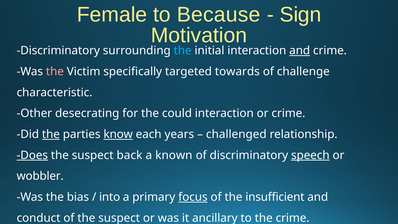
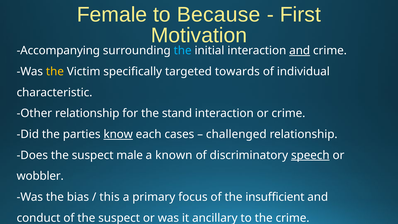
Sign: Sign -> First
Discriminatory at (58, 51): Discriminatory -> Accompanying
the at (55, 71) colour: pink -> yellow
challenge: challenge -> individual
Other desecrating: desecrating -> relationship
could: could -> stand
the at (51, 134) underline: present -> none
years: years -> cases
Does underline: present -> none
back: back -> male
into: into -> this
focus underline: present -> none
